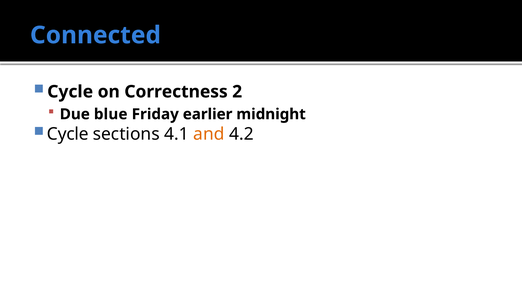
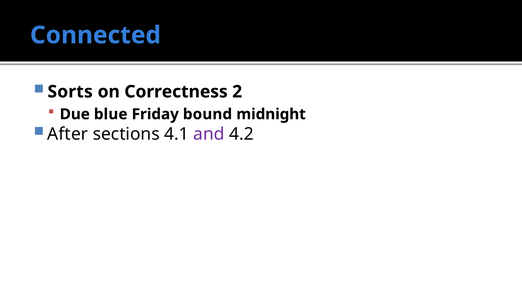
Cycle at (70, 92): Cycle -> Sorts
earlier: earlier -> bound
Cycle at (68, 134): Cycle -> After
and colour: orange -> purple
